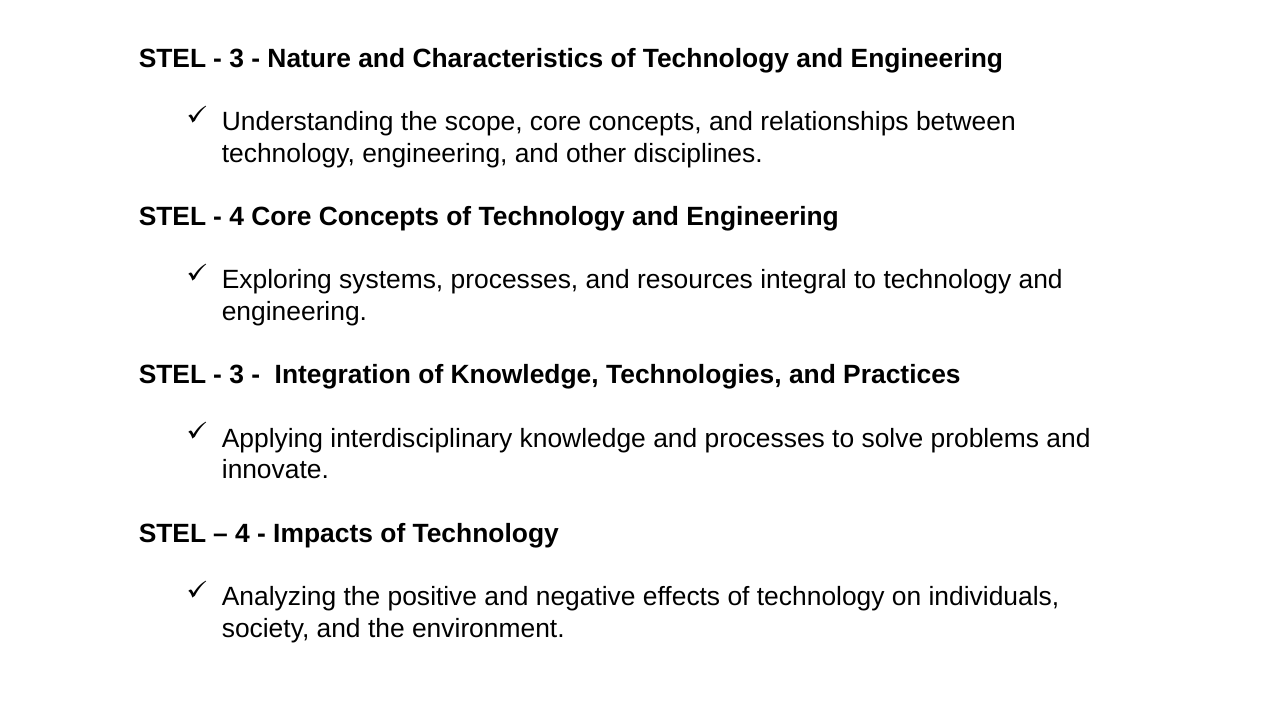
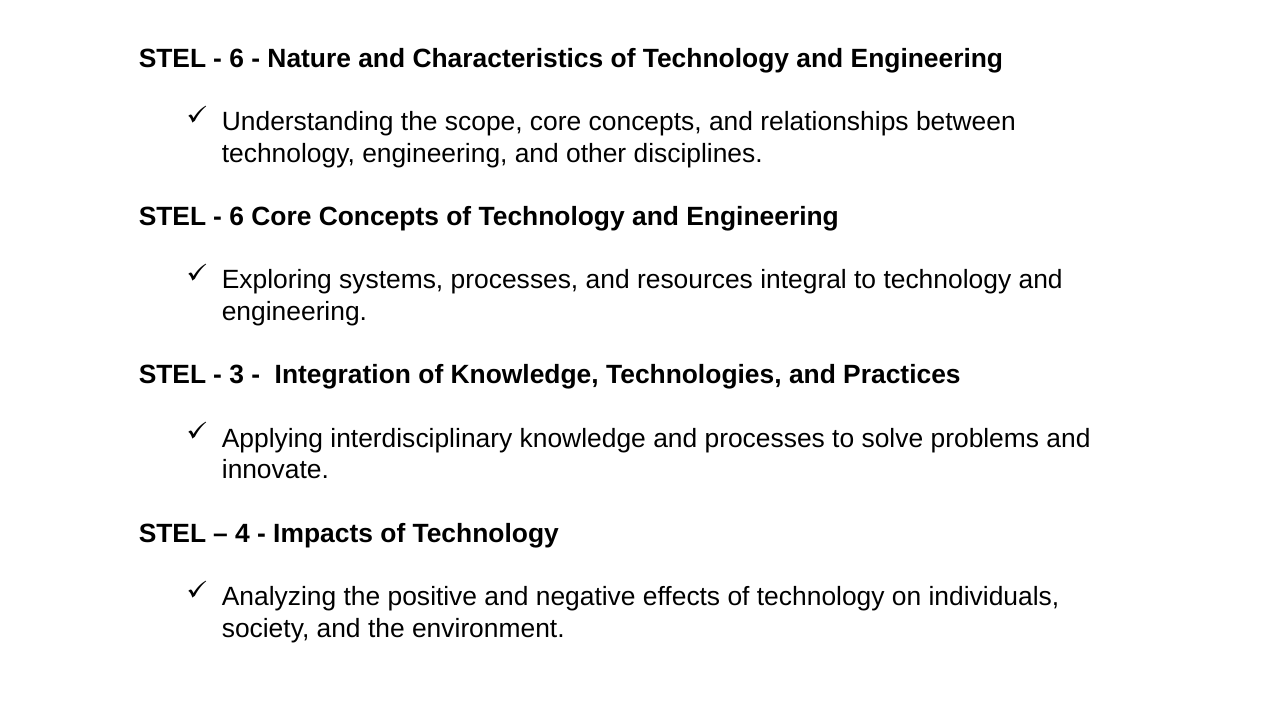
3 at (237, 59): 3 -> 6
4 at (237, 217): 4 -> 6
